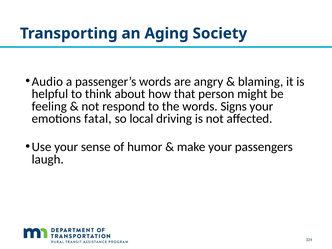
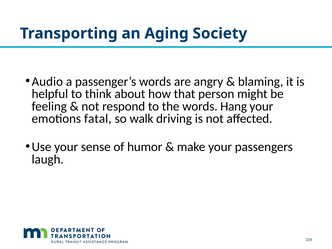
Signs: Signs -> Hang
local: local -> walk
